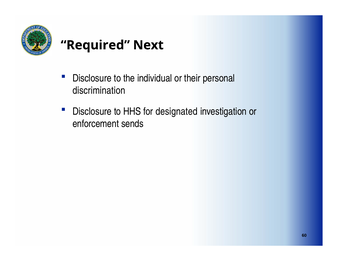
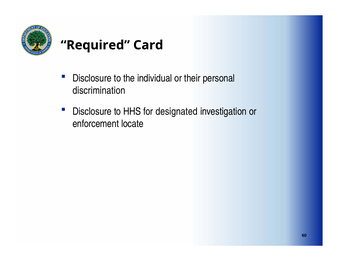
Next: Next -> Card
sends: sends -> locate
